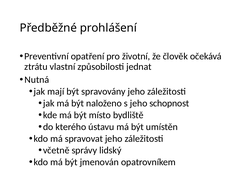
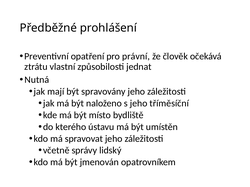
životní: životní -> právní
schopnost: schopnost -> tříměsíční
